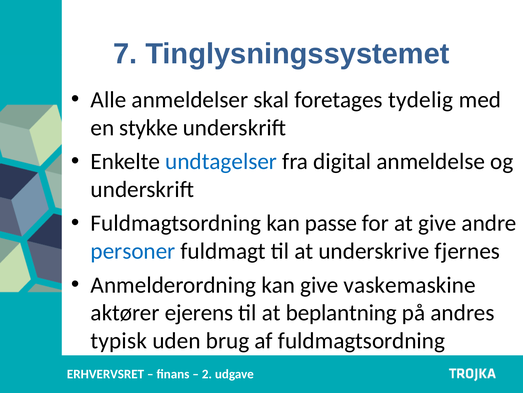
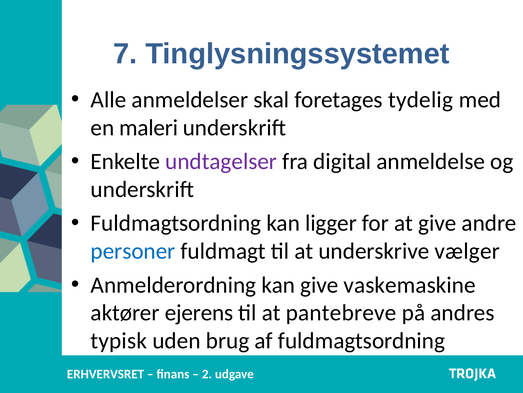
stykke: stykke -> maleri
undtagelser colour: blue -> purple
passe: passe -> ligger
fjernes: fjernes -> vælger
beplantning: beplantning -> pantebreve
